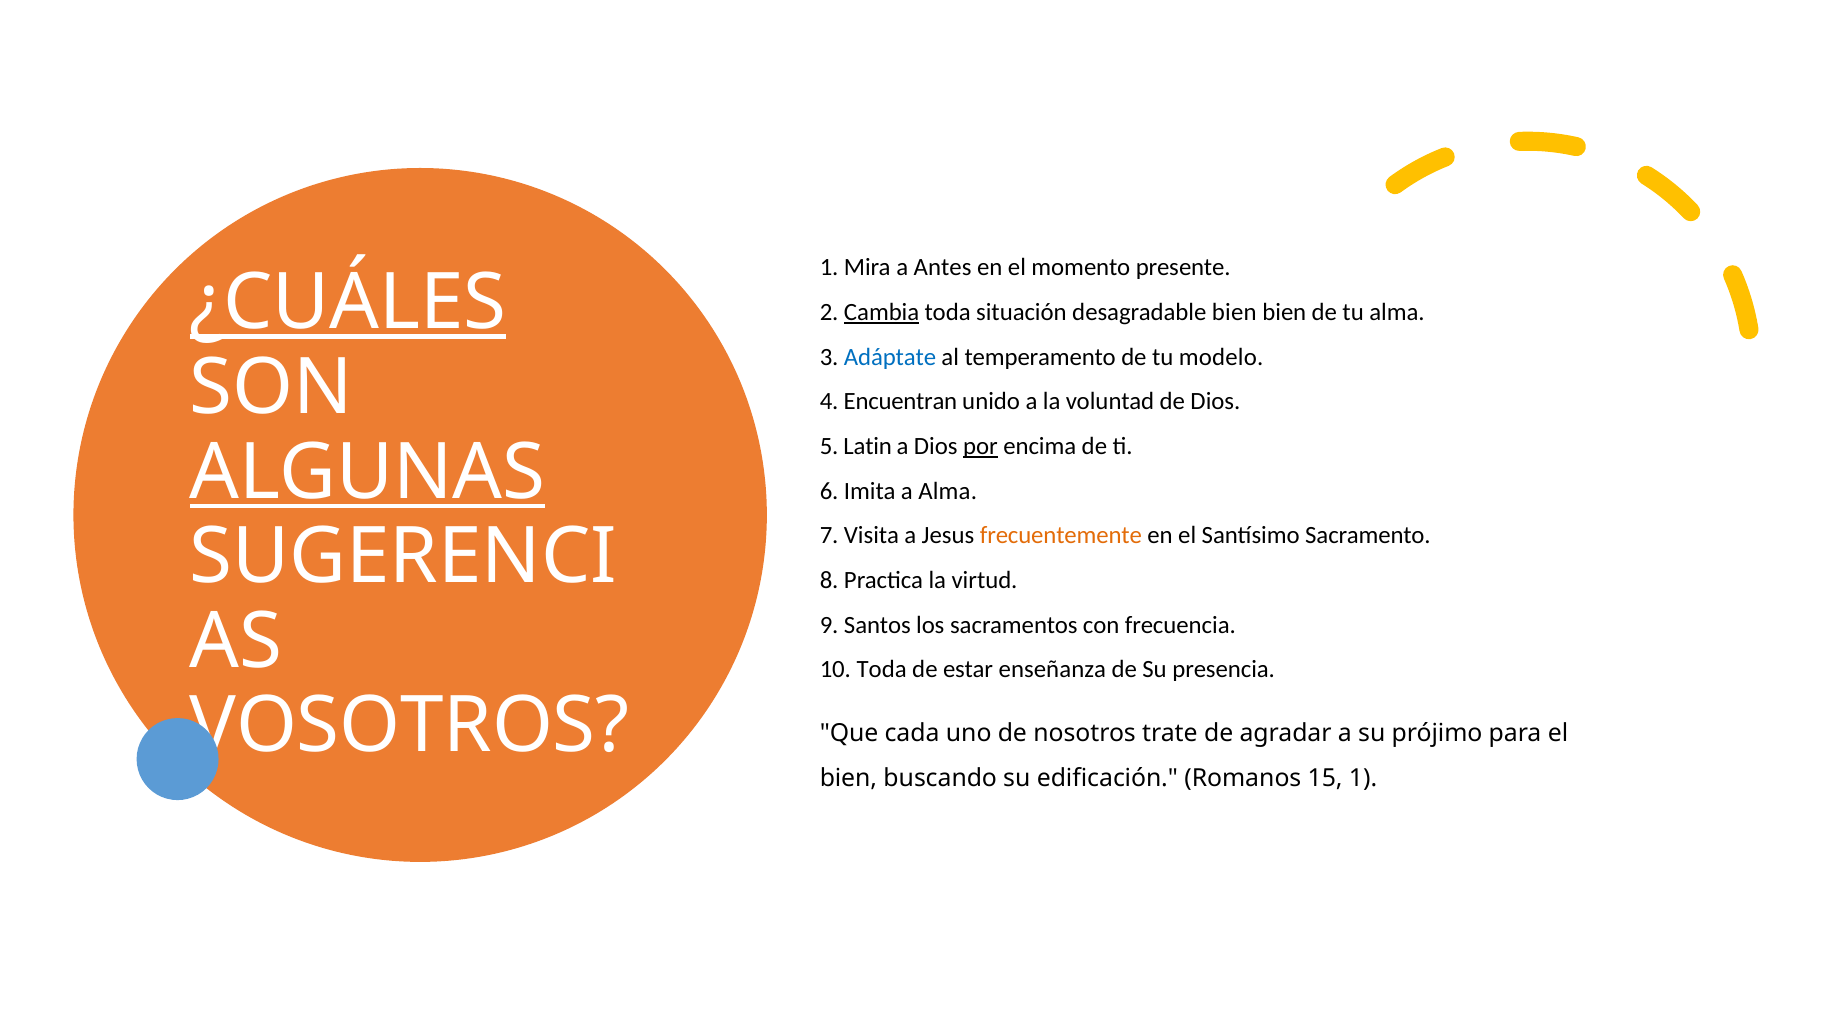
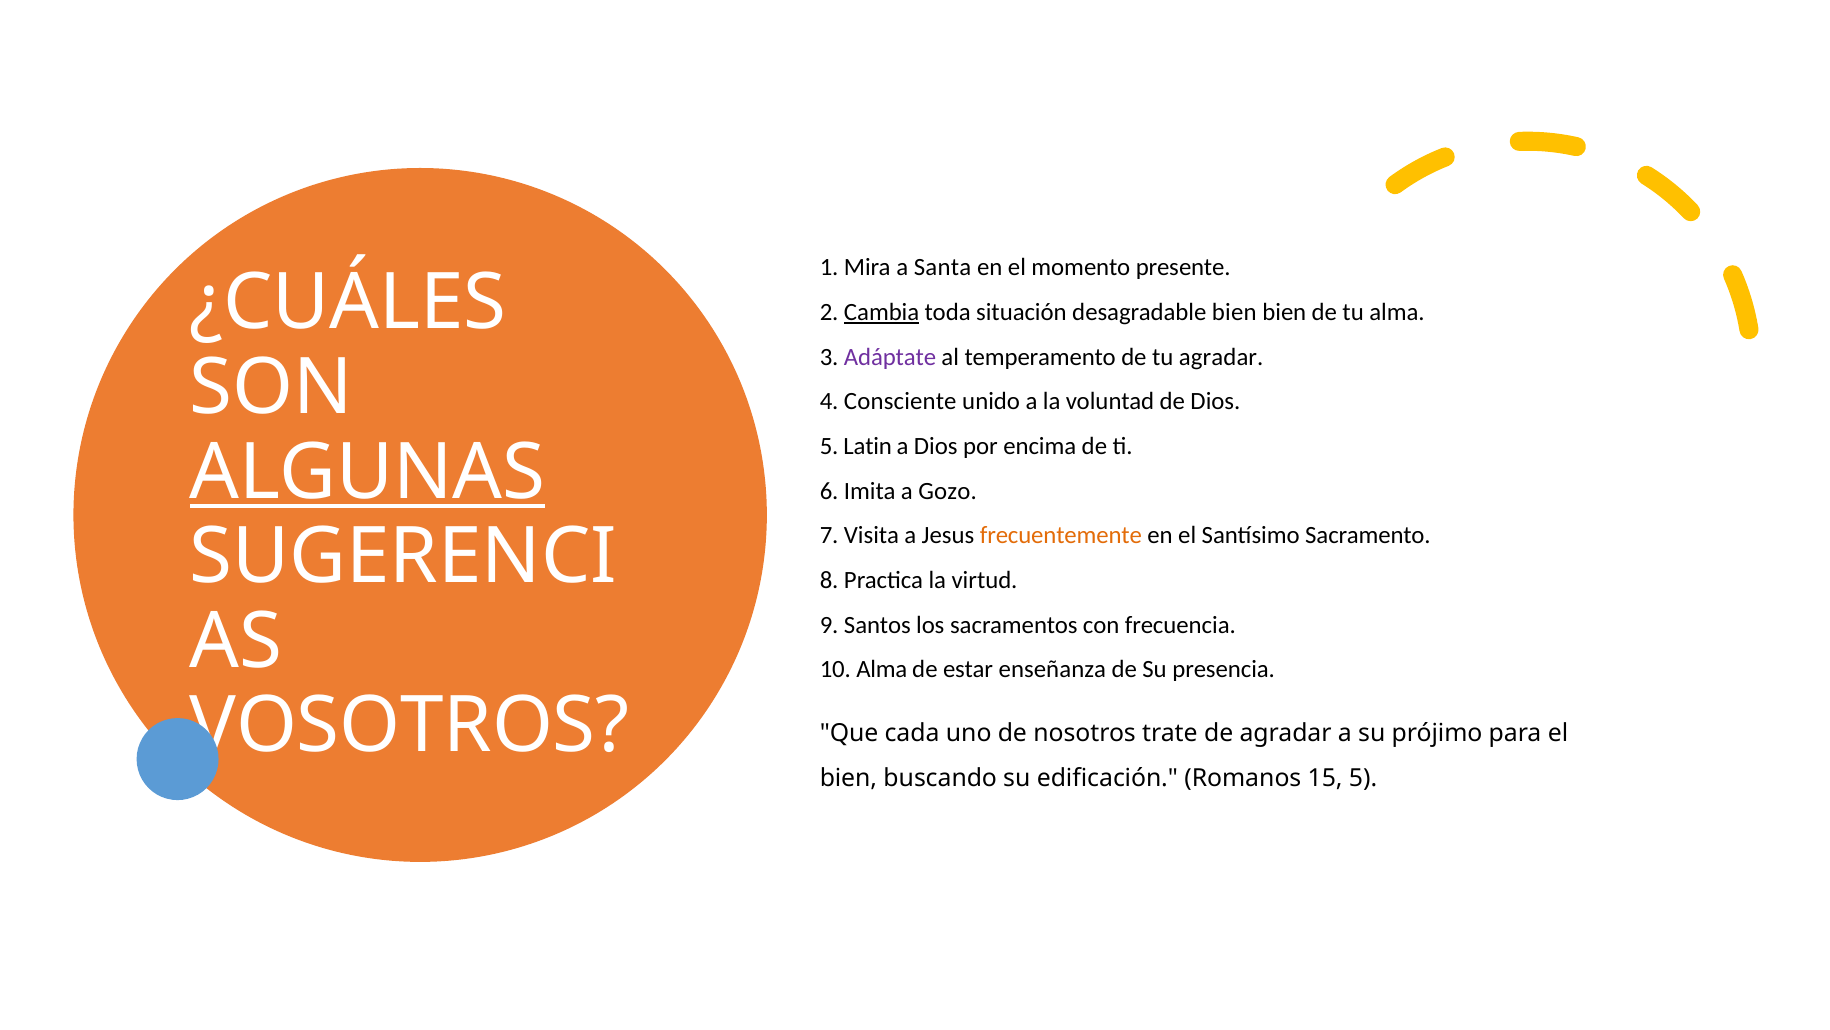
Antes: Antes -> Santa
¿CUÁLES underline: present -> none
Adáptate colour: blue -> purple
tu modelo: modelo -> agradar
Encuentran: Encuentran -> Consciente
por underline: present -> none
a Alma: Alma -> Gozo
10 Toda: Toda -> Alma
15 1: 1 -> 5
